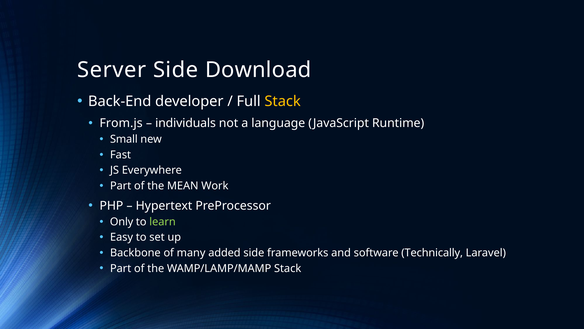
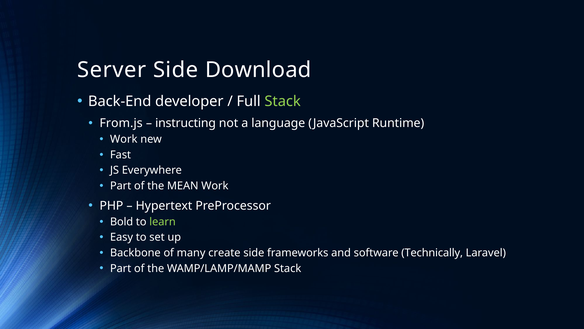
Stack at (283, 101) colour: yellow -> light green
individuals: individuals -> instructing
Small at (124, 139): Small -> Work
Only: Only -> Bold
added: added -> create
